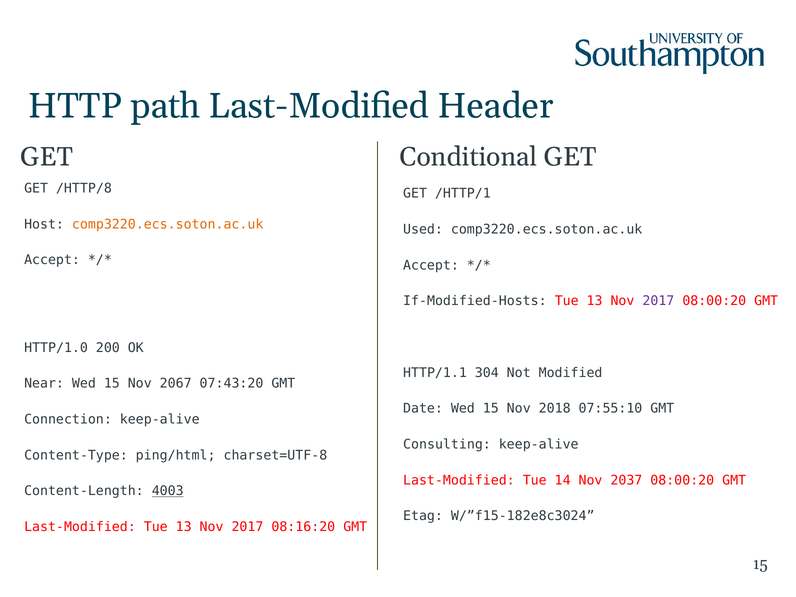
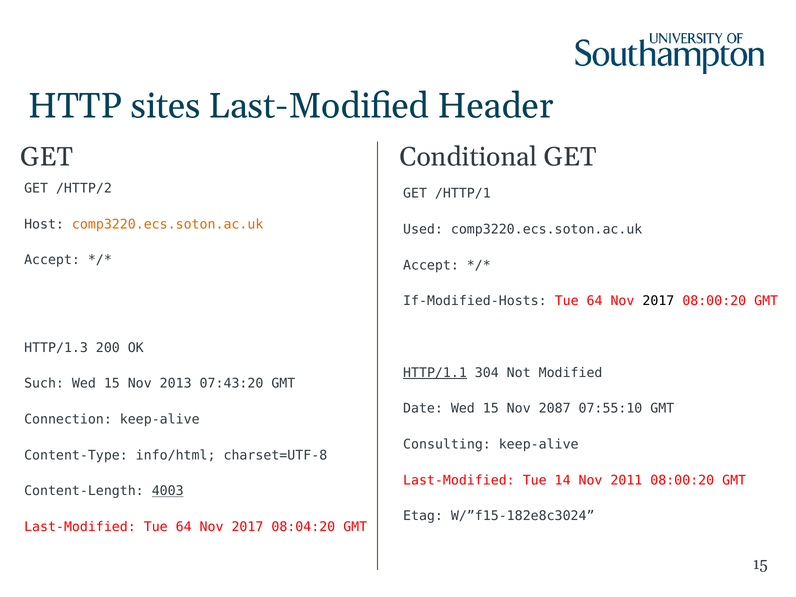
path: path -> sites
/HTTP/8: /HTTP/8 -> /HTTP/2
13 at (595, 301): 13 -> 64
2017 at (658, 301) colour: purple -> black
HTTP/1.0: HTTP/1.0 -> HTTP/1.3
HTTP/1.1 underline: none -> present
Near: Near -> Such
2067: 2067 -> 2013
2018: 2018 -> 2087
ping/html: ping/html -> info/html
2037: 2037 -> 2011
Last-Modified Tue 13: 13 -> 64
08:16:20: 08:16:20 -> 08:04:20
